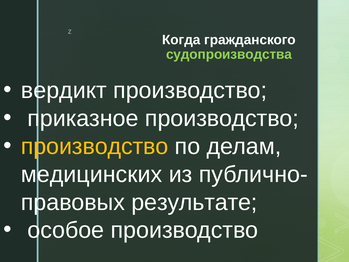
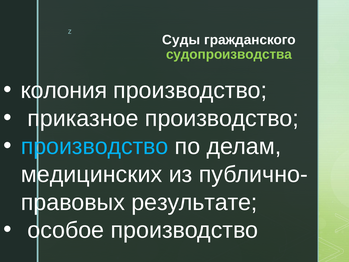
Когда: Когда -> Суды
вердикт: вердикт -> колония
производство at (95, 146) colour: yellow -> light blue
